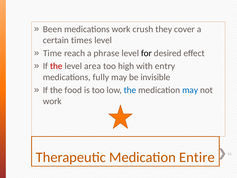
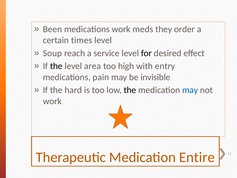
crush: crush -> meds
cover: cover -> order
Time: Time -> Soup
phrase: phrase -> service
the at (56, 66) colour: red -> black
fully: fully -> pain
food: food -> hard
the at (130, 90) colour: blue -> black
